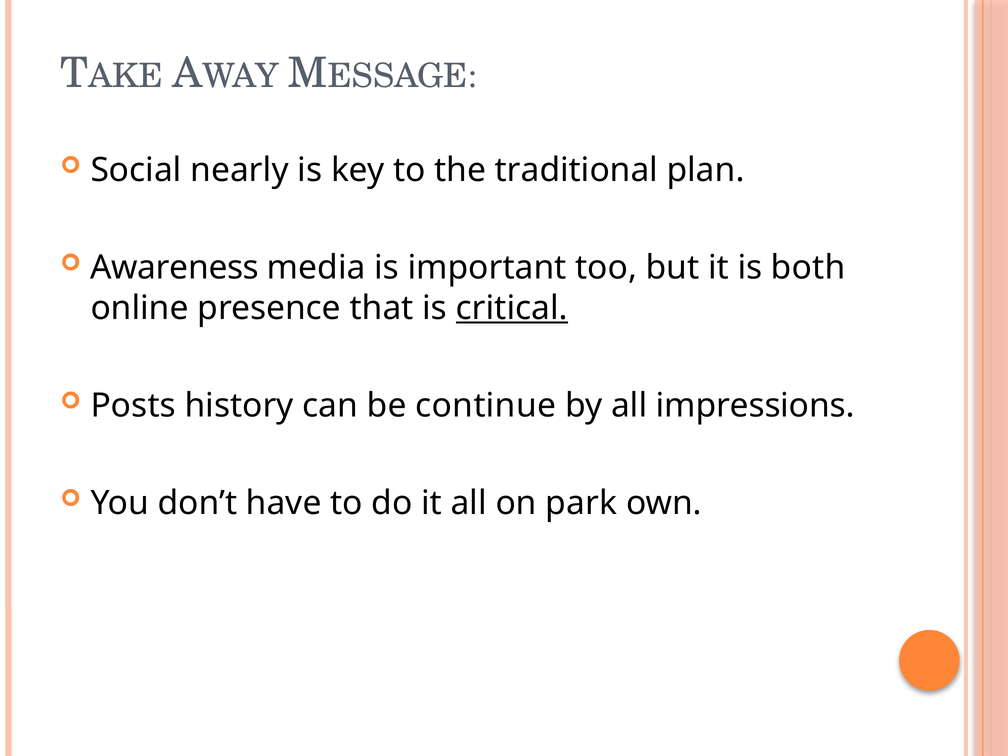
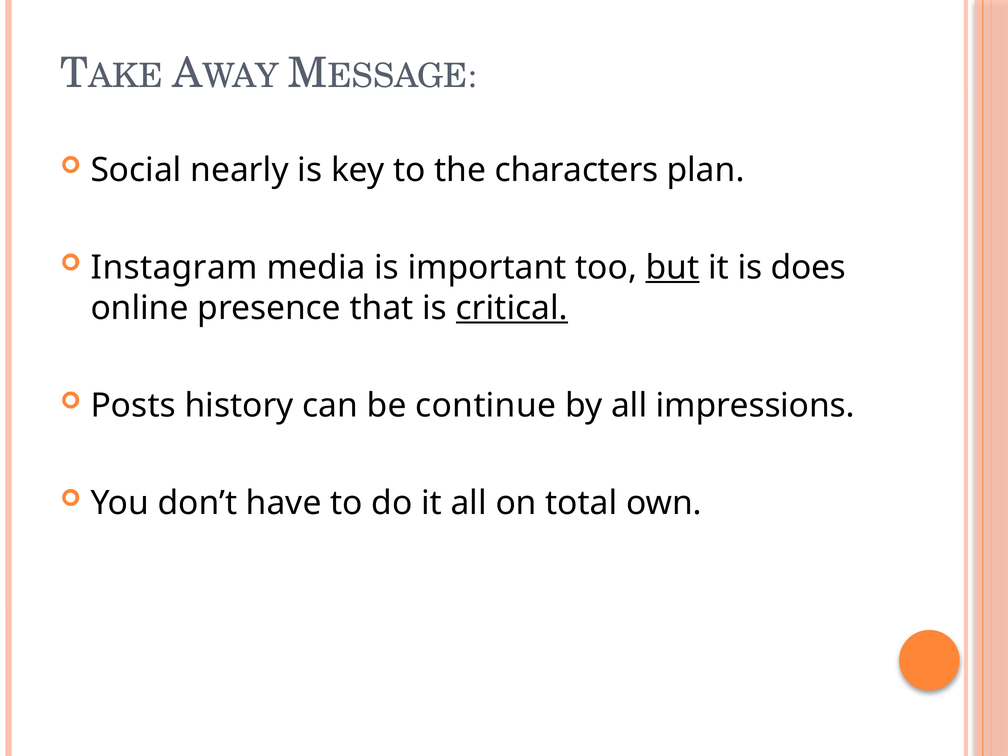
traditional: traditional -> characters
Awareness: Awareness -> Instagram
but underline: none -> present
both: both -> does
park: park -> total
